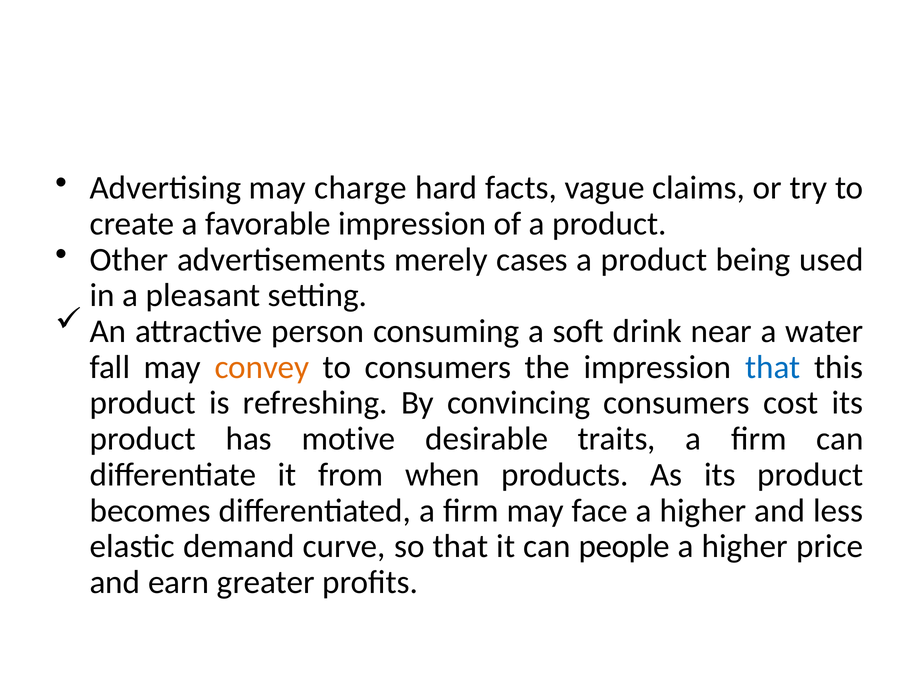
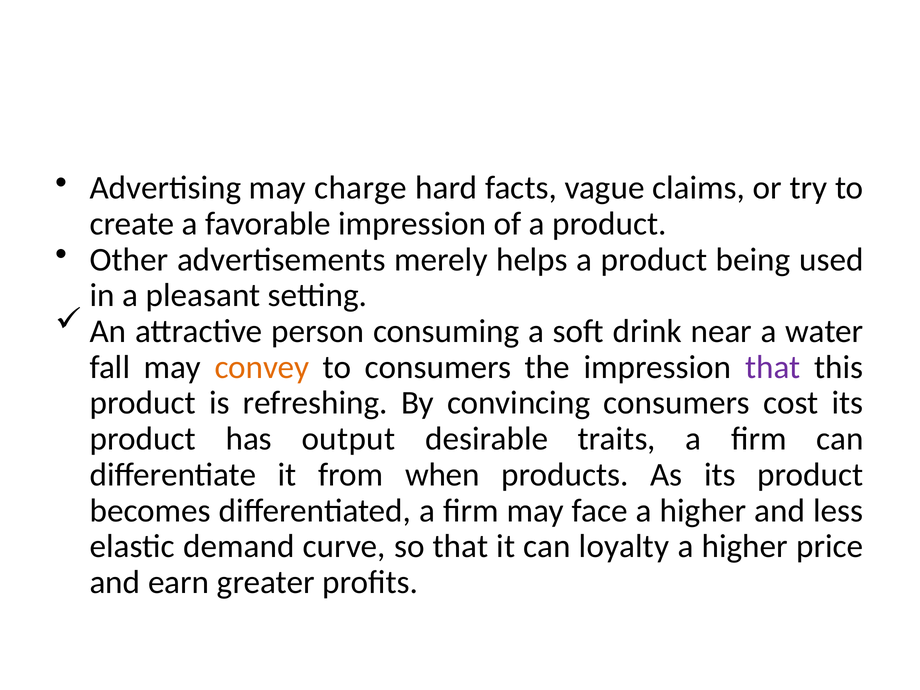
cases: cases -> helps
that at (773, 367) colour: blue -> purple
motive: motive -> output
people: people -> loyalty
